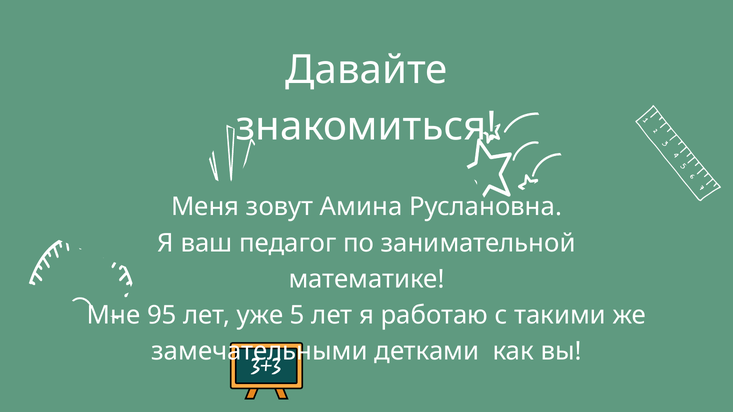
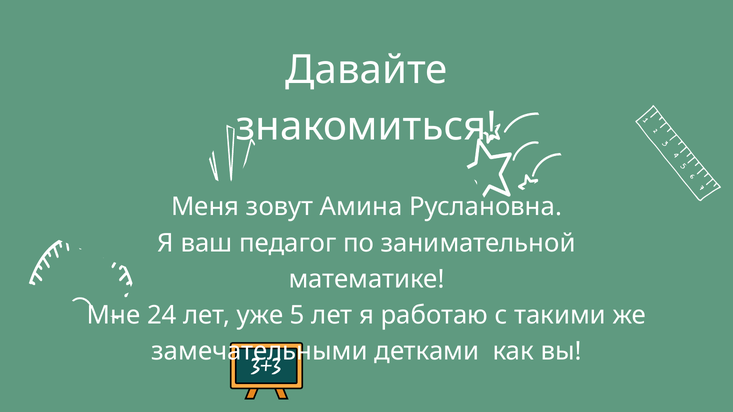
95: 95 -> 24
